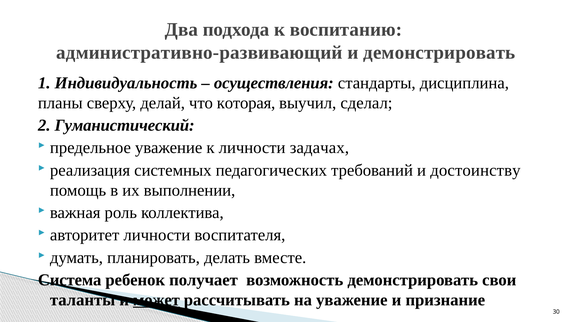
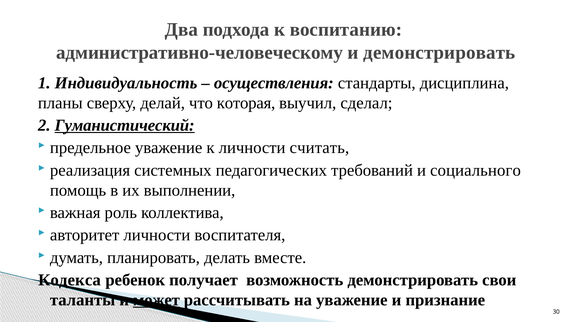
административно-развивающий: административно-развивающий -> административно-человеческому
Гуманистический underline: none -> present
задачах: задачах -> считать
достоинству: достоинству -> социального
Система: Система -> Кодекса
